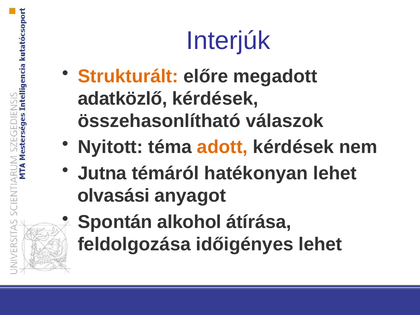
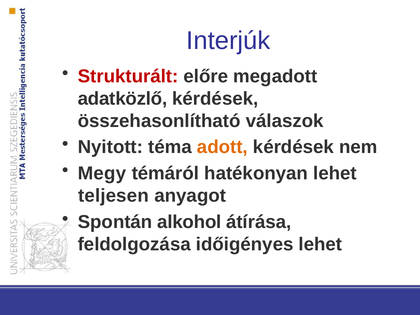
Strukturált colour: orange -> red
Jutna: Jutna -> Megy
olvasási: olvasási -> teljesen
